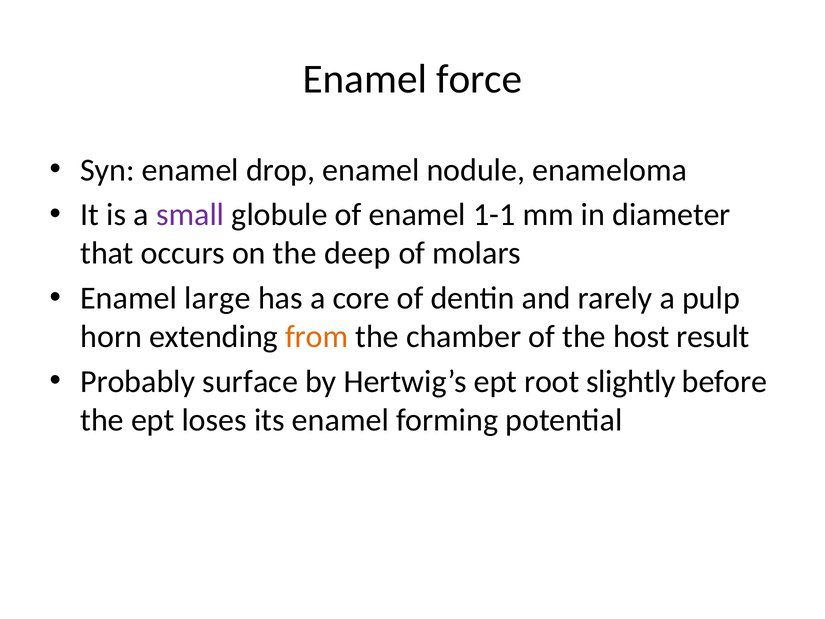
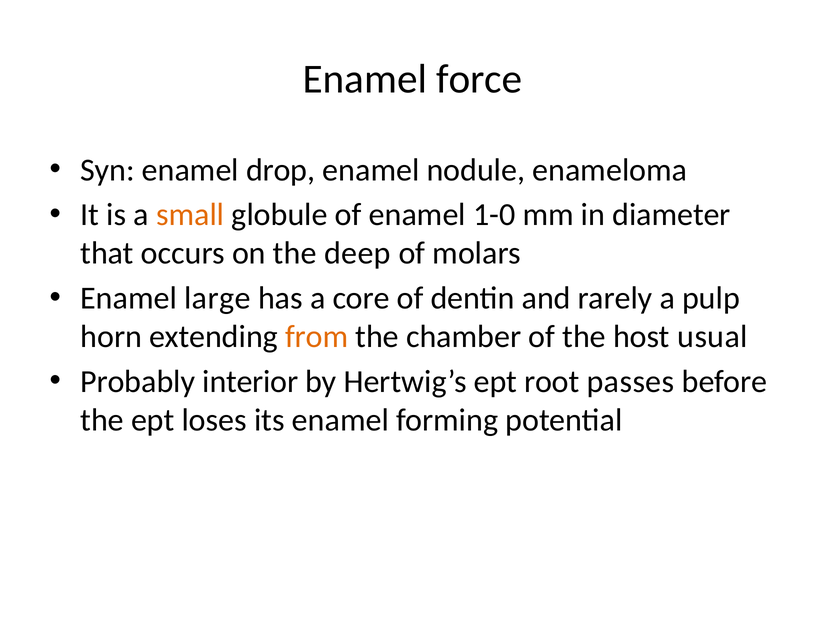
small colour: purple -> orange
1-1: 1-1 -> 1-0
result: result -> usual
surface: surface -> interior
slightly: slightly -> passes
